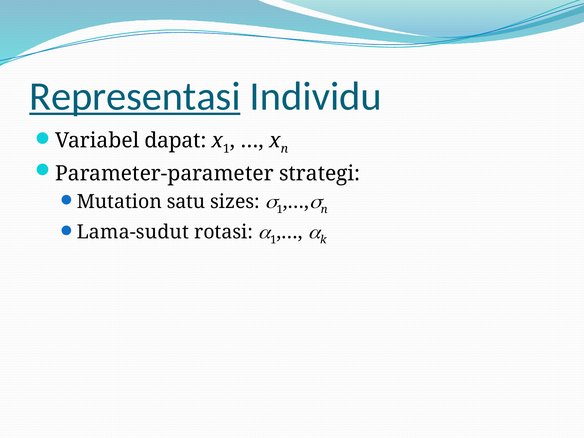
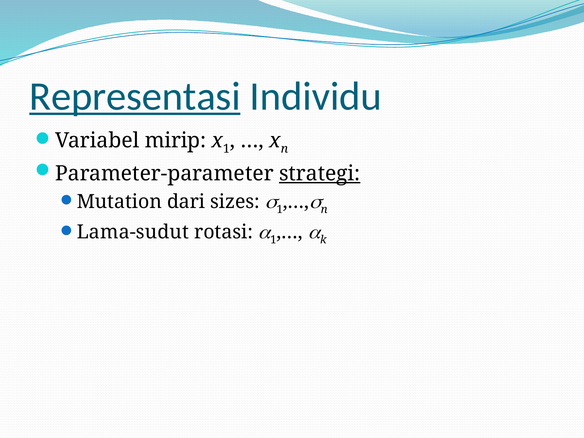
dapat: dapat -> mirip
strategi underline: none -> present
satu: satu -> dari
